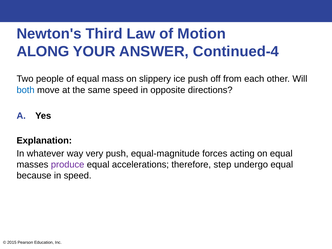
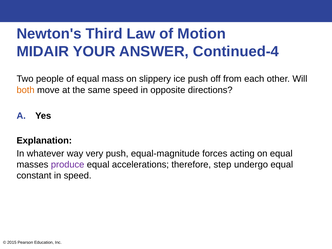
ALONG: ALONG -> MIDAIR
both colour: blue -> orange
because: because -> constant
